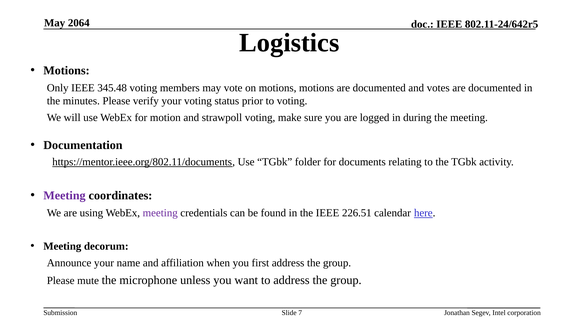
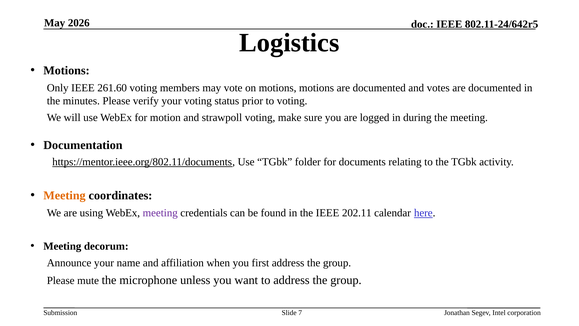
2064: 2064 -> 2026
345.48: 345.48 -> 261.60
Meeting at (64, 195) colour: purple -> orange
226.51: 226.51 -> 202.11
